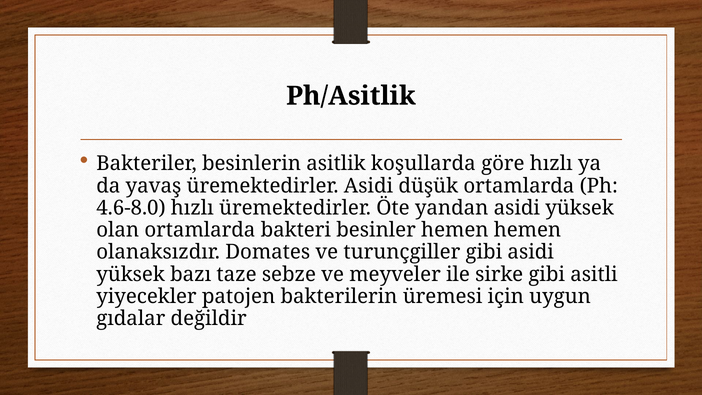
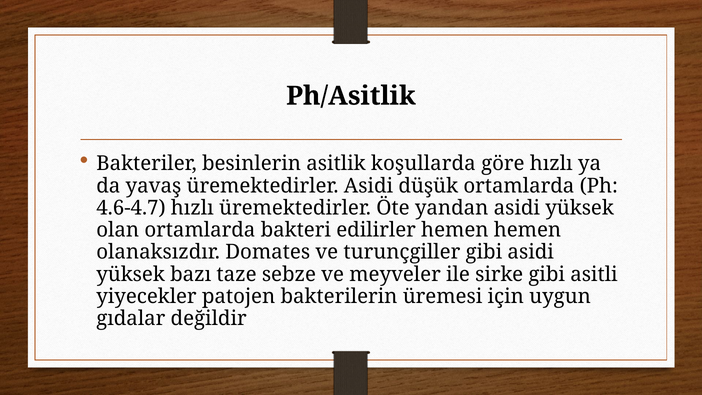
4.6-8.0: 4.6-8.0 -> 4.6-4.7
besinler: besinler -> edilirler
